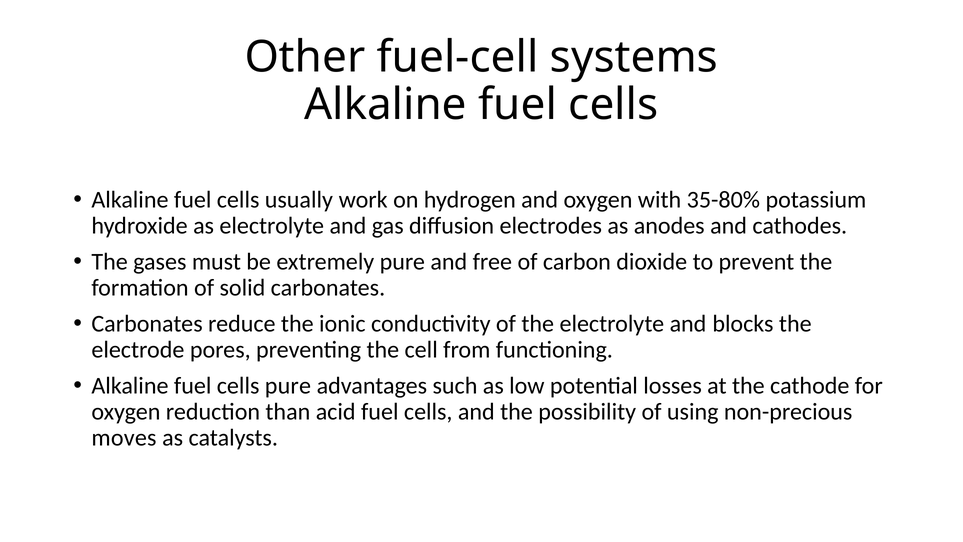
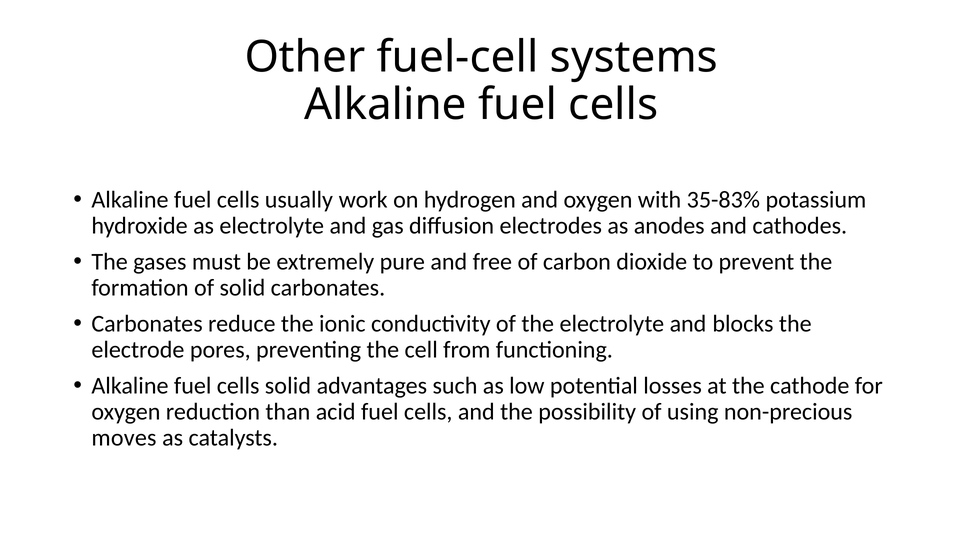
35-80%: 35-80% -> 35-83%
cells pure: pure -> solid
